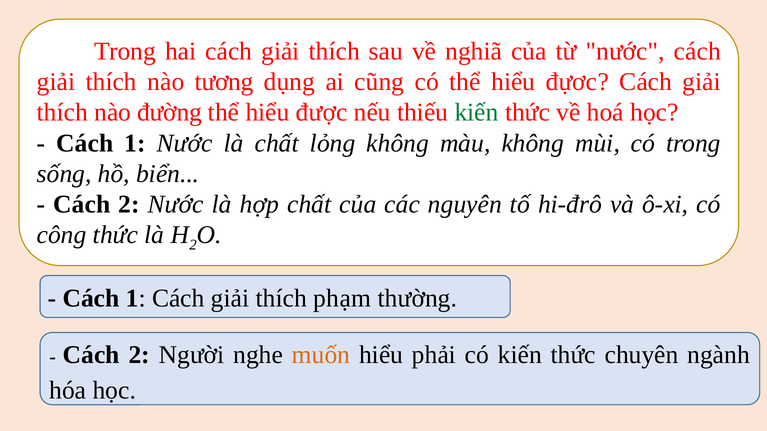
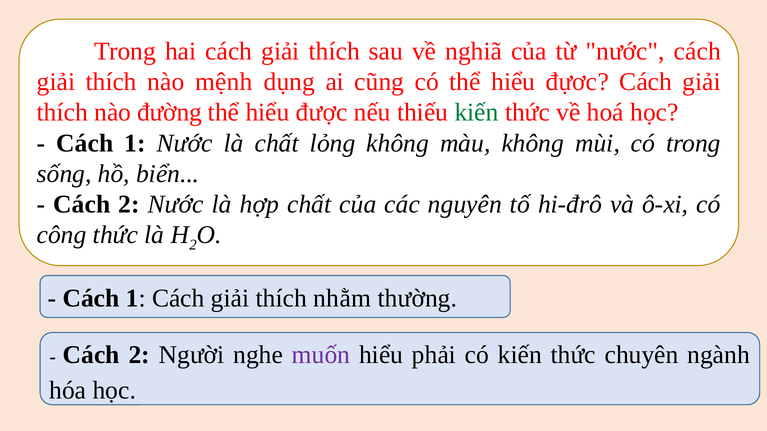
tương: tương -> mệnh
phạm: phạm -> nhằm
muốn colour: orange -> purple
